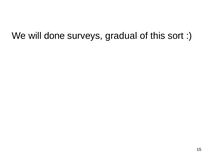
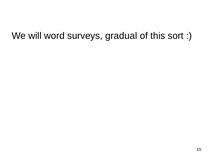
done: done -> word
